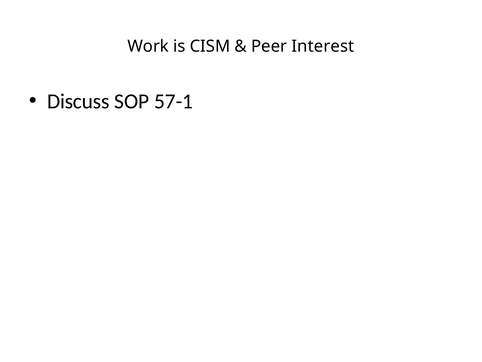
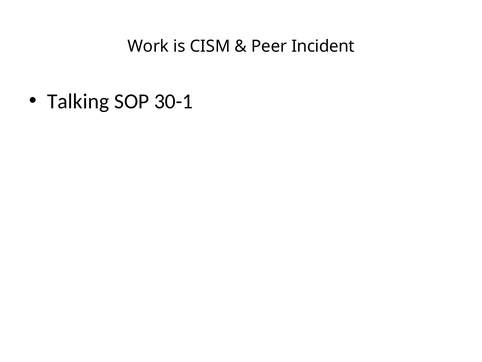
Interest: Interest -> Incident
Discuss: Discuss -> Talking
57-1: 57-1 -> 30-1
